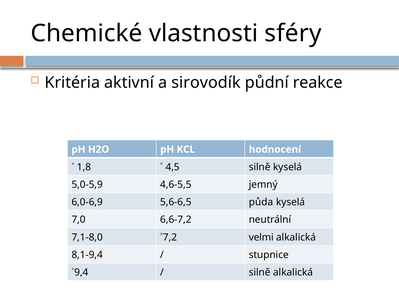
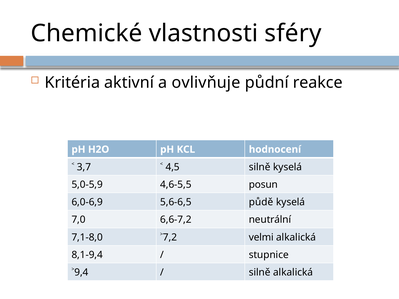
sirovodík: sirovodík -> ovlivňuje
1,8: 1,8 -> 3,7
jemný: jemný -> posun
půda: půda -> půdě
